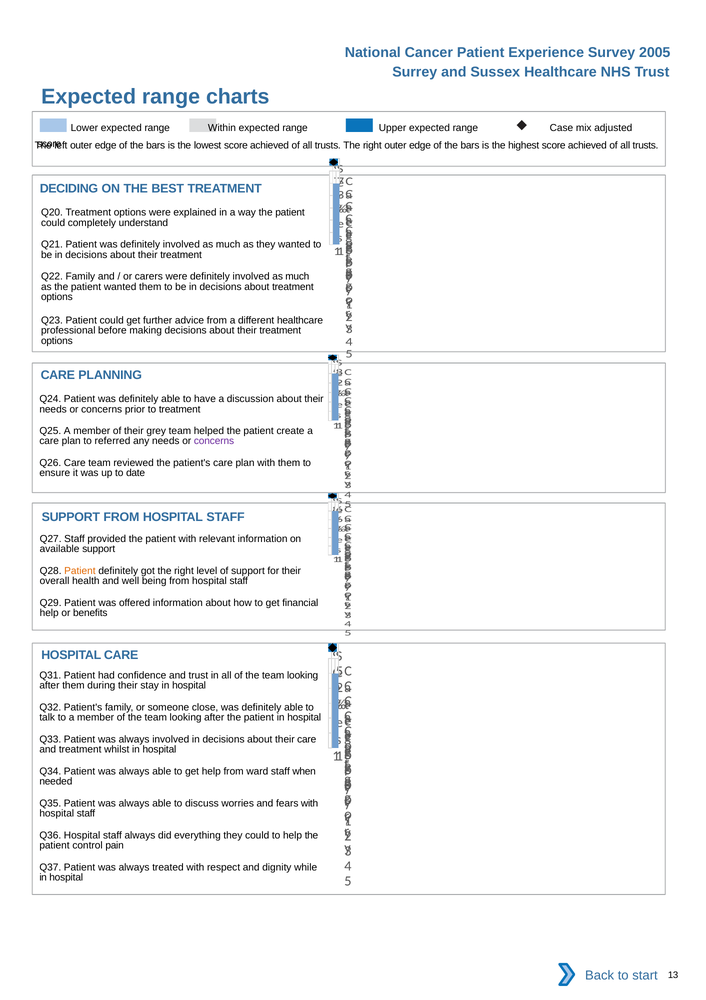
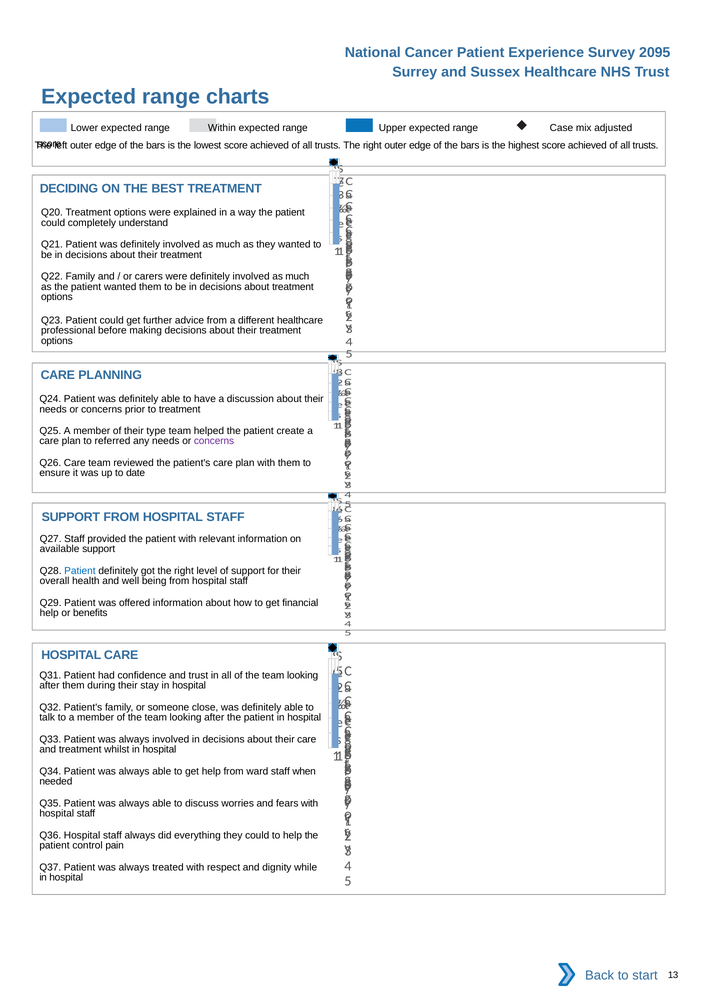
2005: 2005 -> 2095
grey: grey -> type
Patient at (80, 570) colour: orange -> blue
